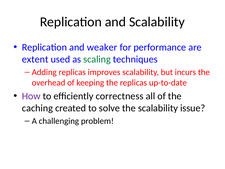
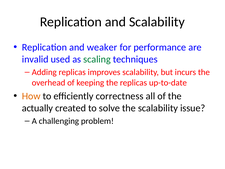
extent: extent -> invalid
How colour: purple -> orange
caching: caching -> actually
